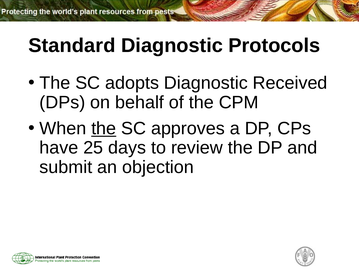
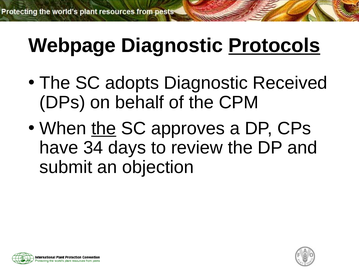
Standard: Standard -> Webpage
Protocols underline: none -> present
25: 25 -> 34
